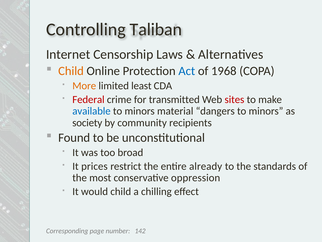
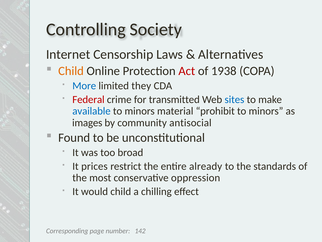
Taliban: Taliban -> Society
Act colour: blue -> red
1968: 1968 -> 1938
More colour: orange -> blue
least: least -> they
sites colour: red -> blue
dangers: dangers -> prohibit
society: society -> images
recipients: recipients -> antisocial
